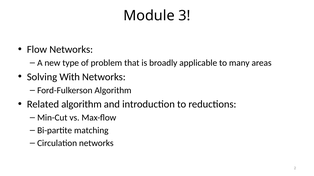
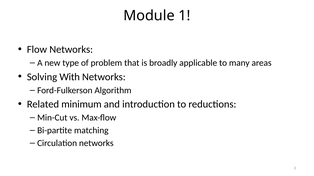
3: 3 -> 1
Related algorithm: algorithm -> minimum
